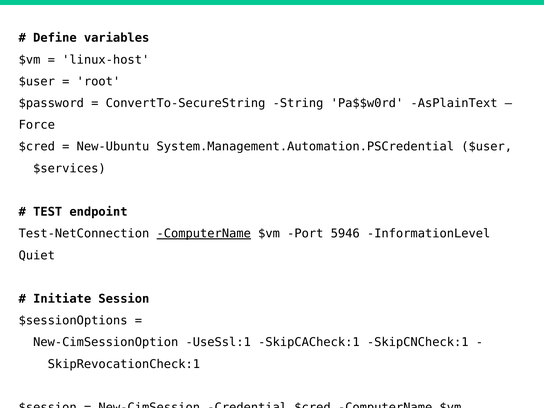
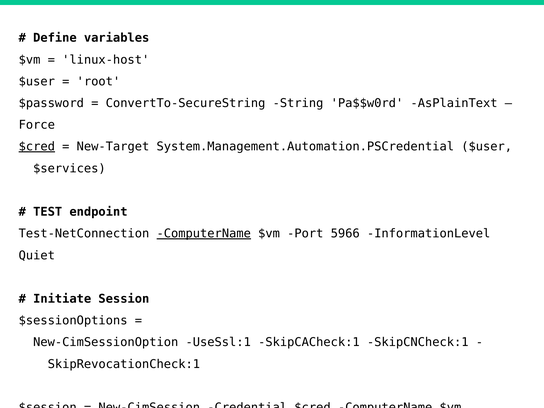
$cred at (37, 147) underline: none -> present
New-Ubuntu: New-Ubuntu -> New-Target
5946: 5946 -> 5966
